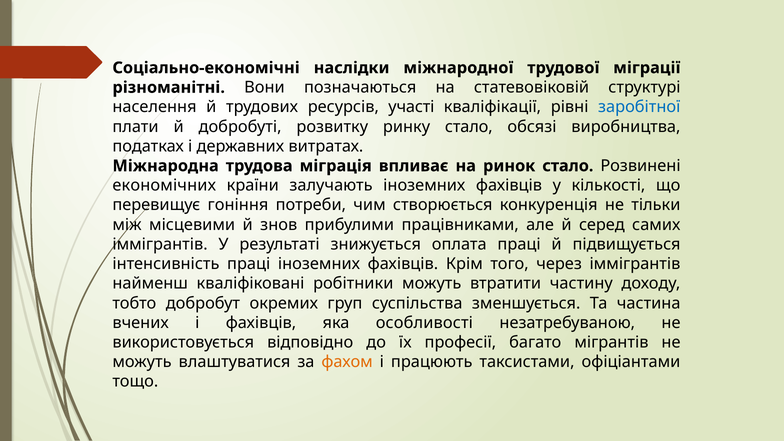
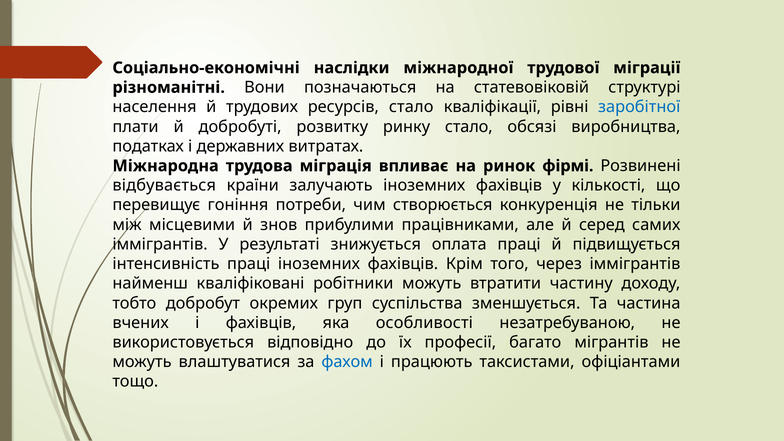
ресурсів участі: участі -> стало
ринок стало: стало -> фірмі
економічних: економічних -> відбувається
фахом colour: orange -> blue
